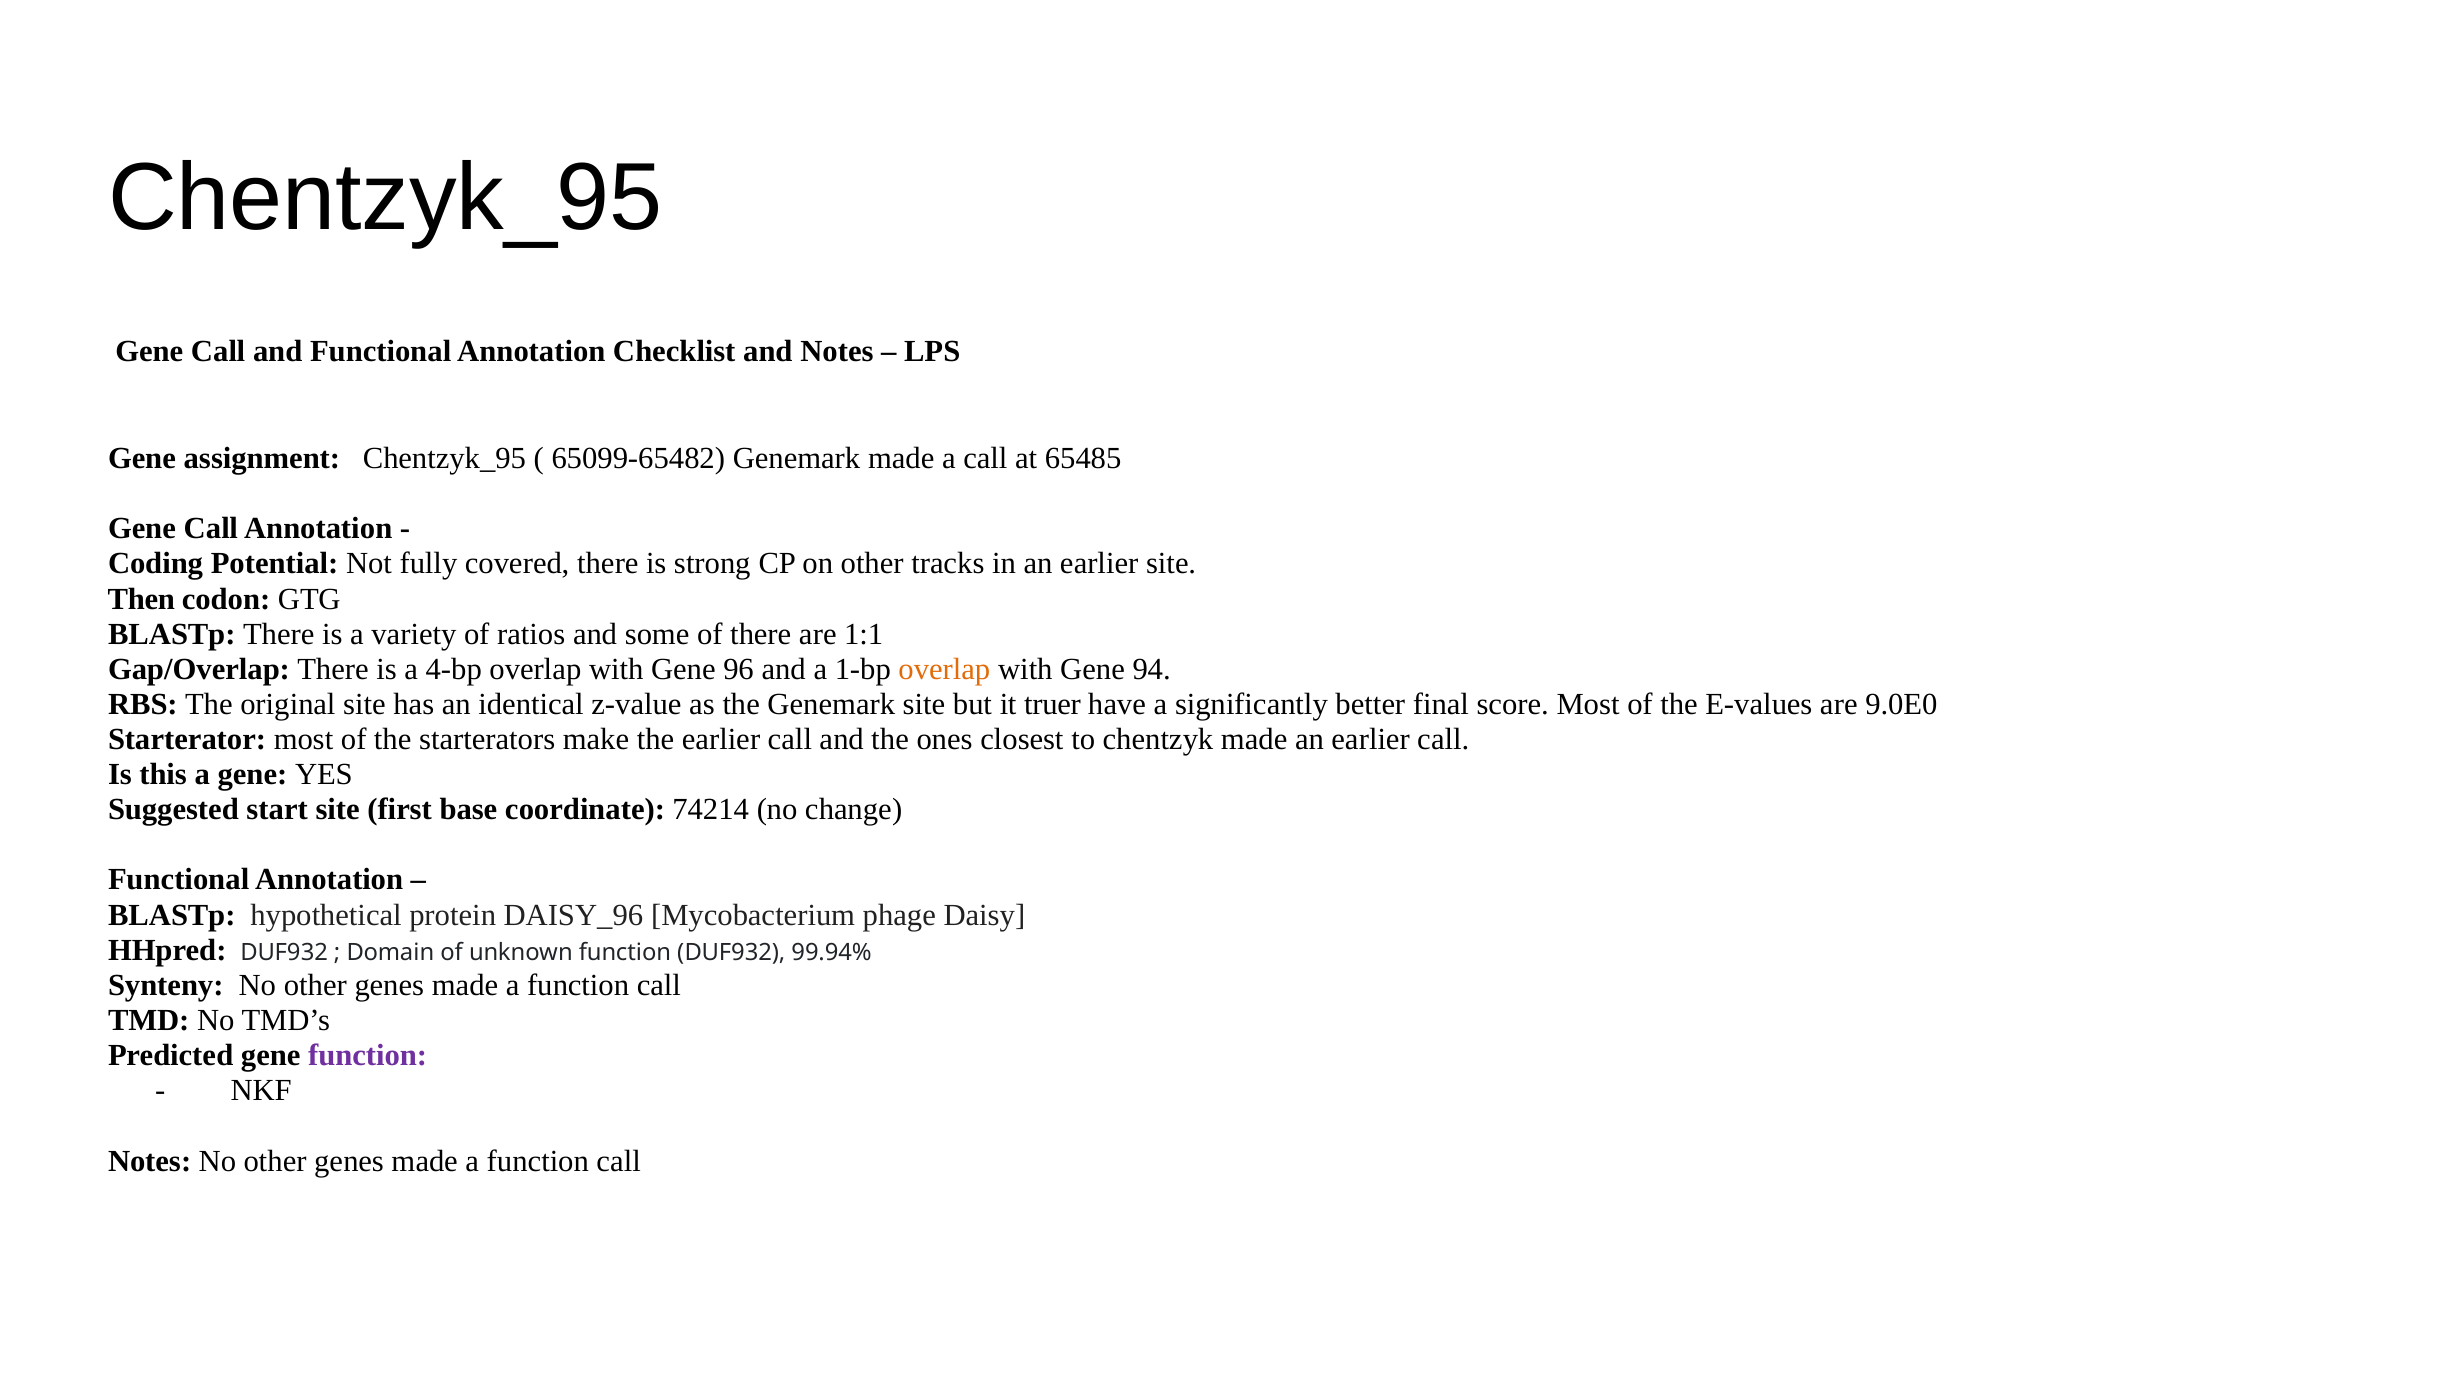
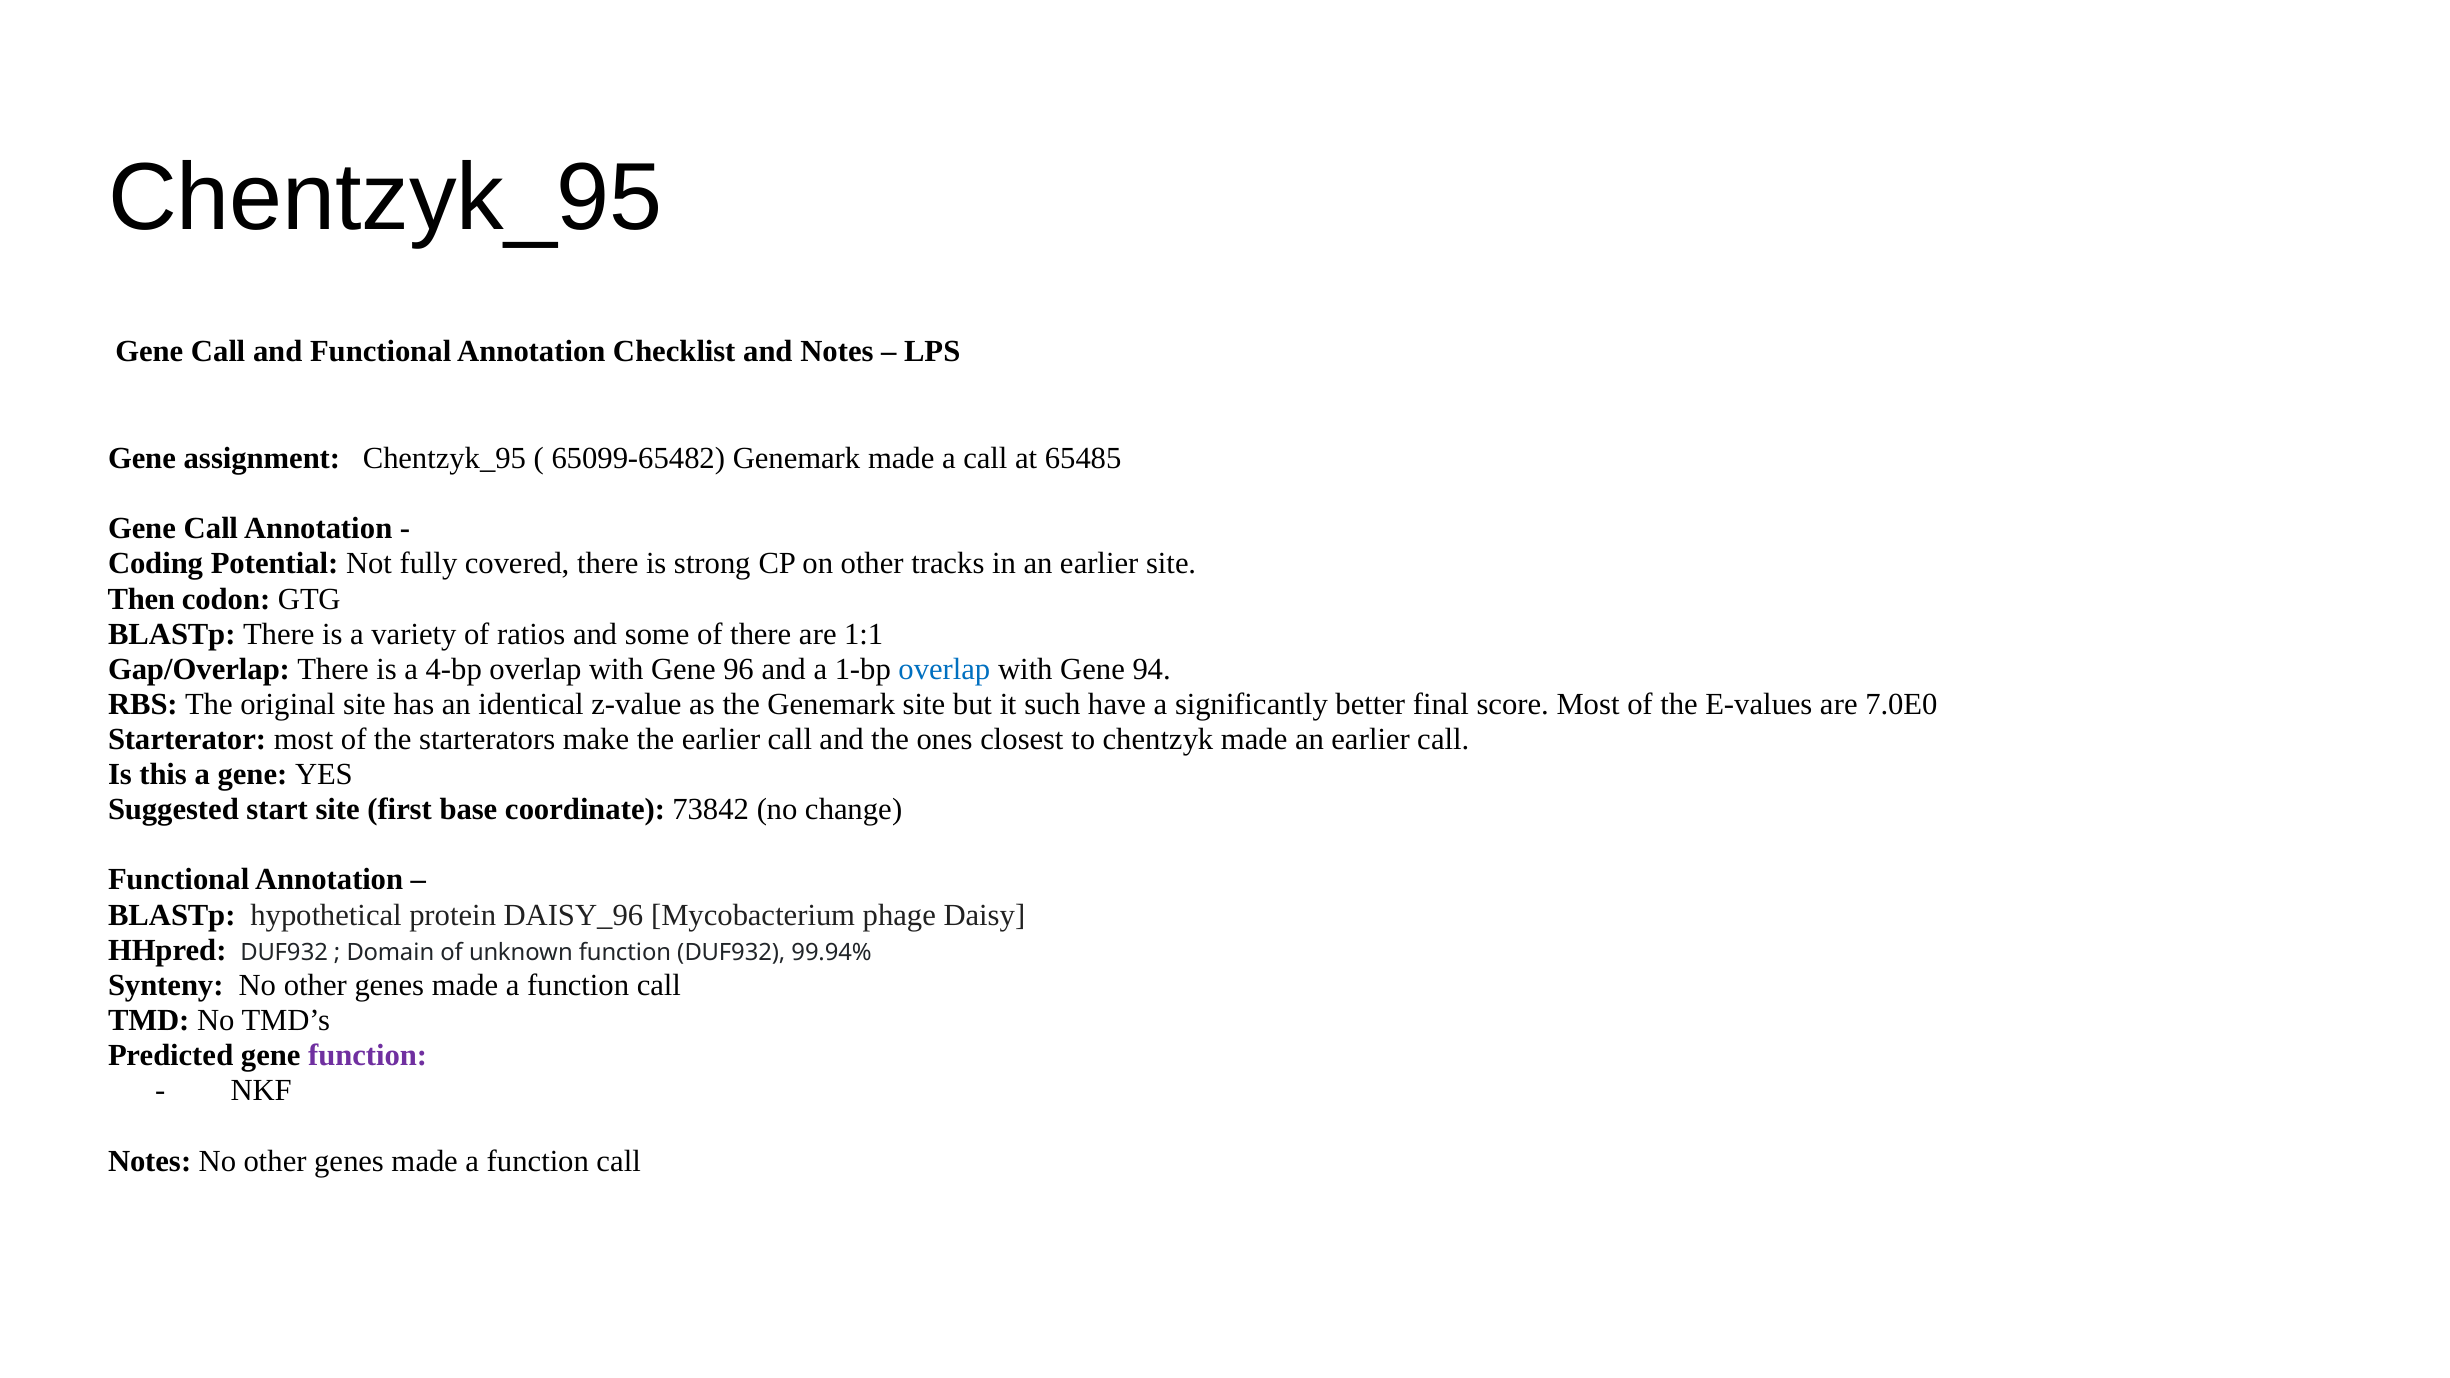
overlap at (944, 669) colour: orange -> blue
truer: truer -> such
9.0E0: 9.0E0 -> 7.0E0
74214: 74214 -> 73842
